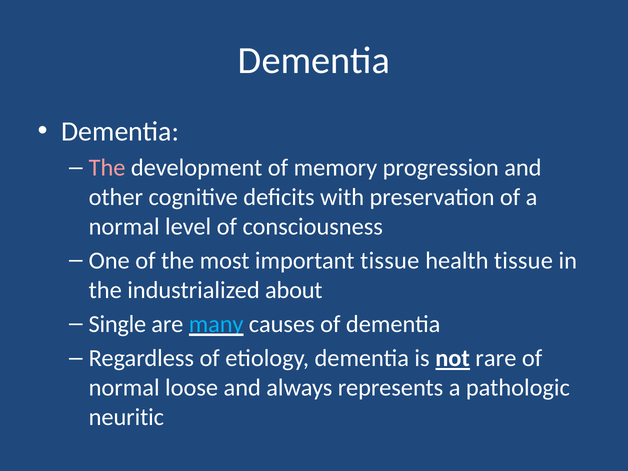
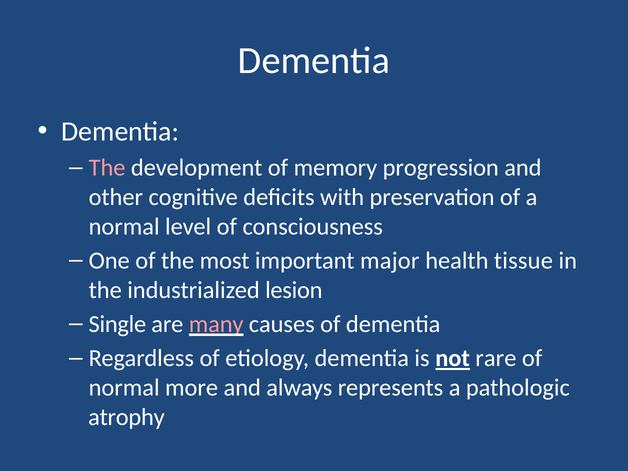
important tissue: tissue -> major
about: about -> lesion
many colour: light blue -> pink
loose: loose -> more
neuritic: neuritic -> atrophy
